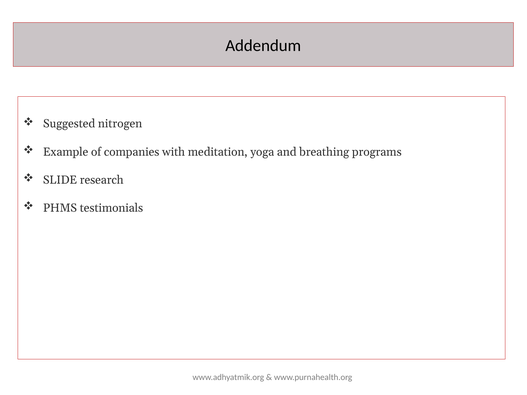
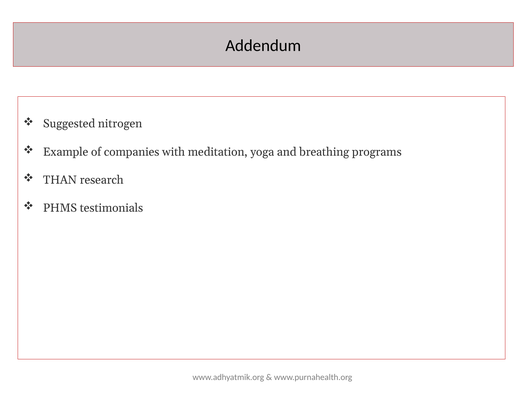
SLIDE: SLIDE -> THAN
